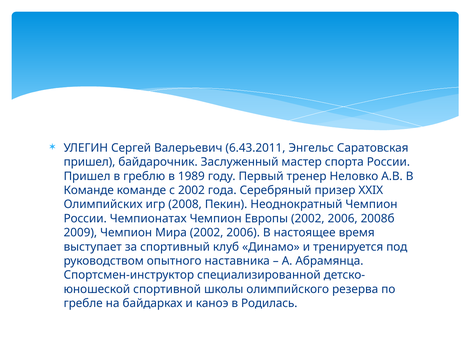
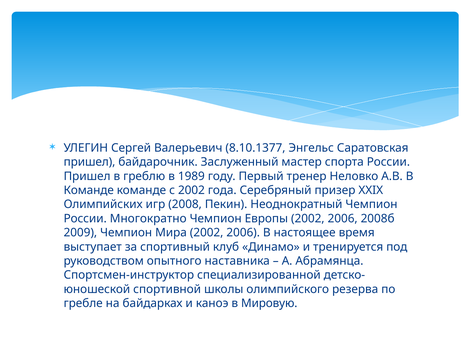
6.43.2011: 6.43.2011 -> 8.10.1377
Чемпионатах: Чемпионатах -> Многократно
Родилась: Родилась -> Мировую
